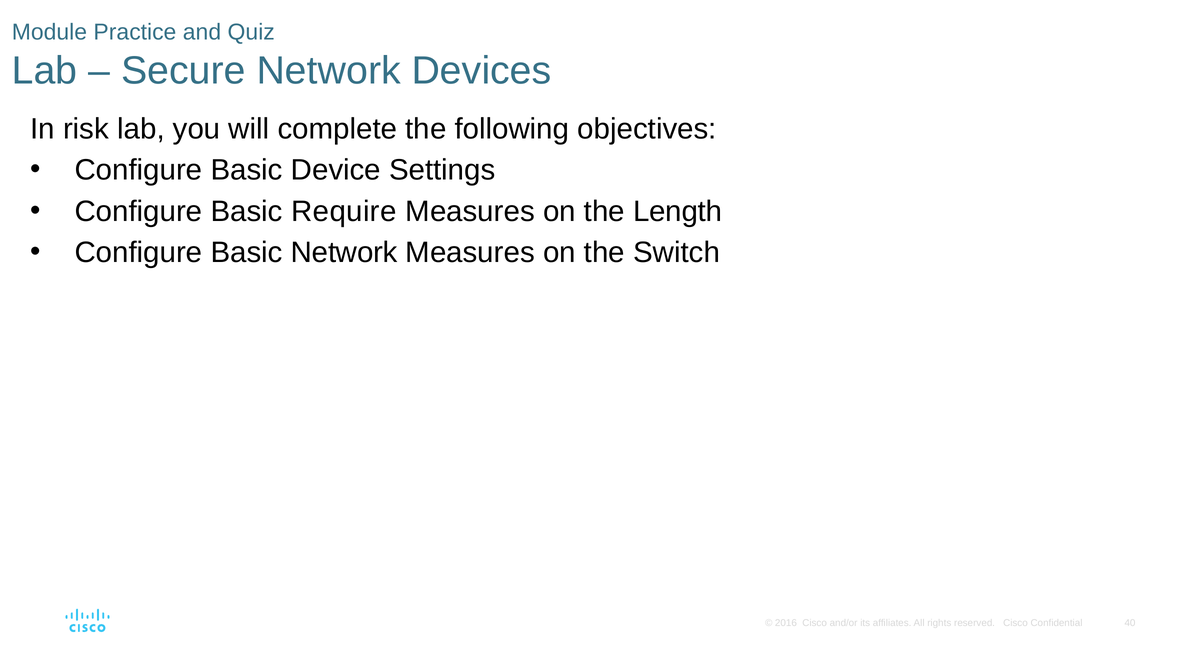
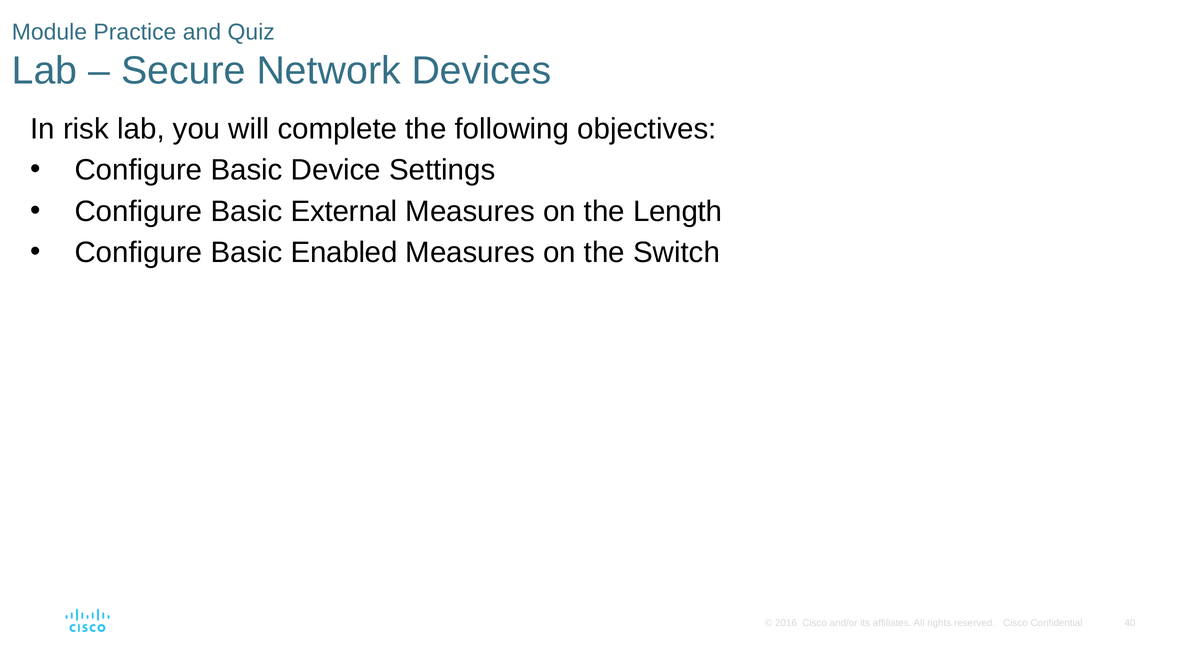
Require: Require -> External
Basic Network: Network -> Enabled
